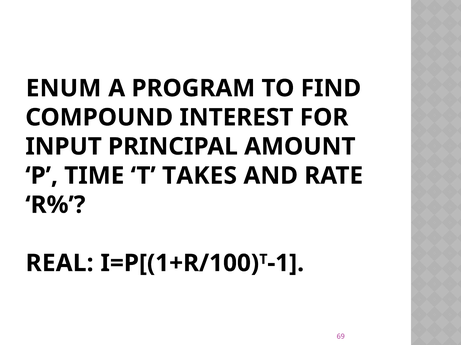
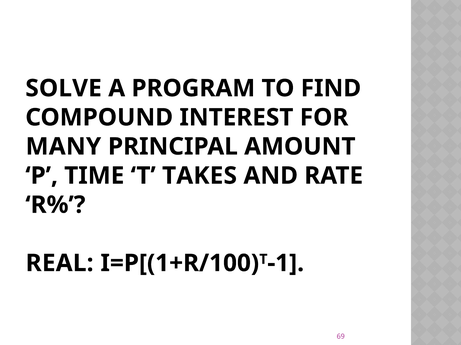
ENUM: ENUM -> SOLVE
INPUT: INPUT -> MANY
